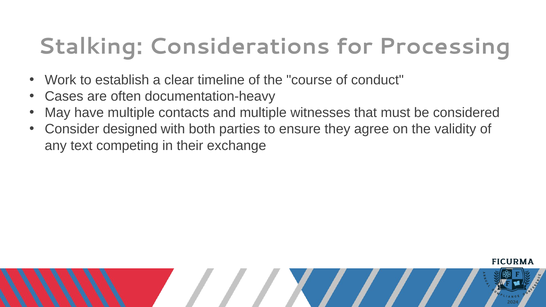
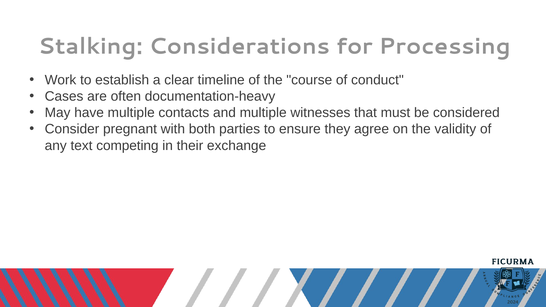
designed: designed -> pregnant
